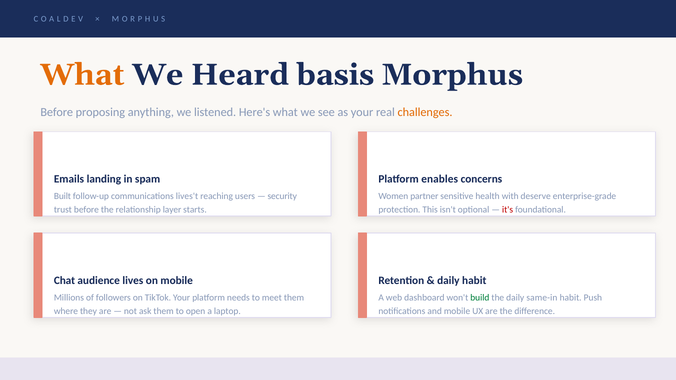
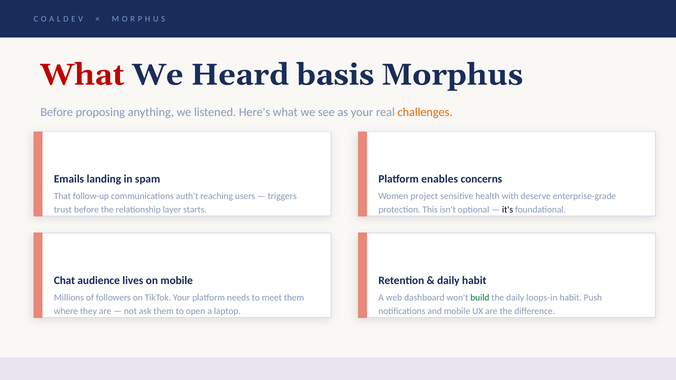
What at (83, 75) colour: orange -> red
Built: Built -> That
lives't: lives't -> auth't
security: security -> triggers
partner: partner -> project
it's colour: red -> black
same-in: same-in -> loops-in
